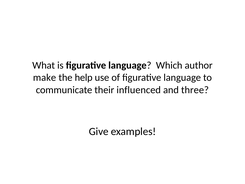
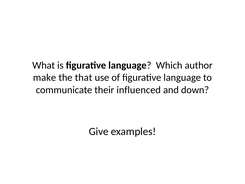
help: help -> that
three: three -> down
